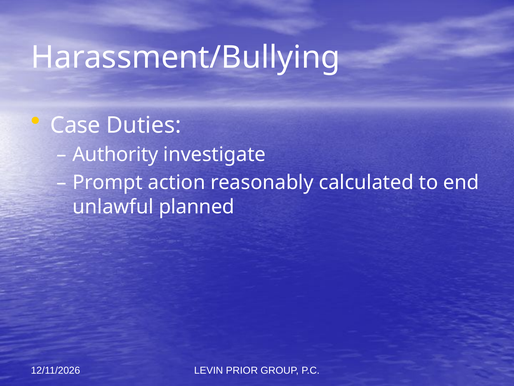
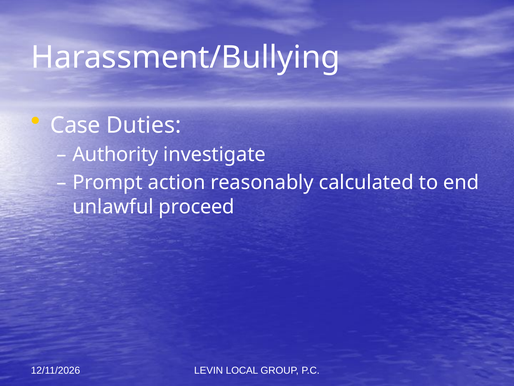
planned: planned -> proceed
PRIOR: PRIOR -> LOCAL
